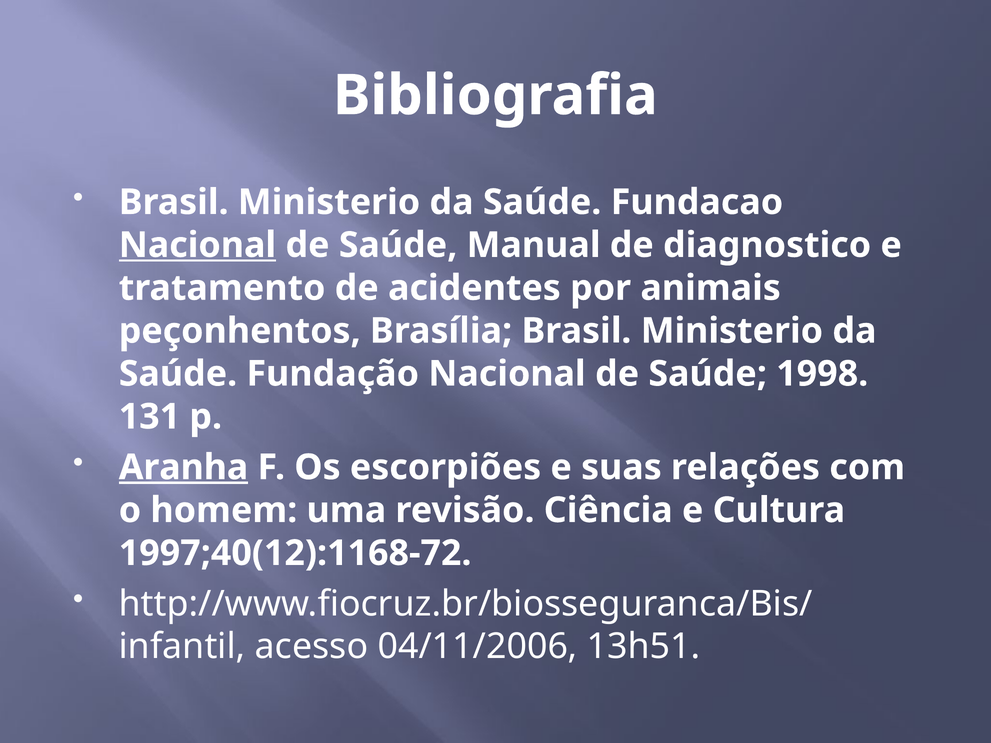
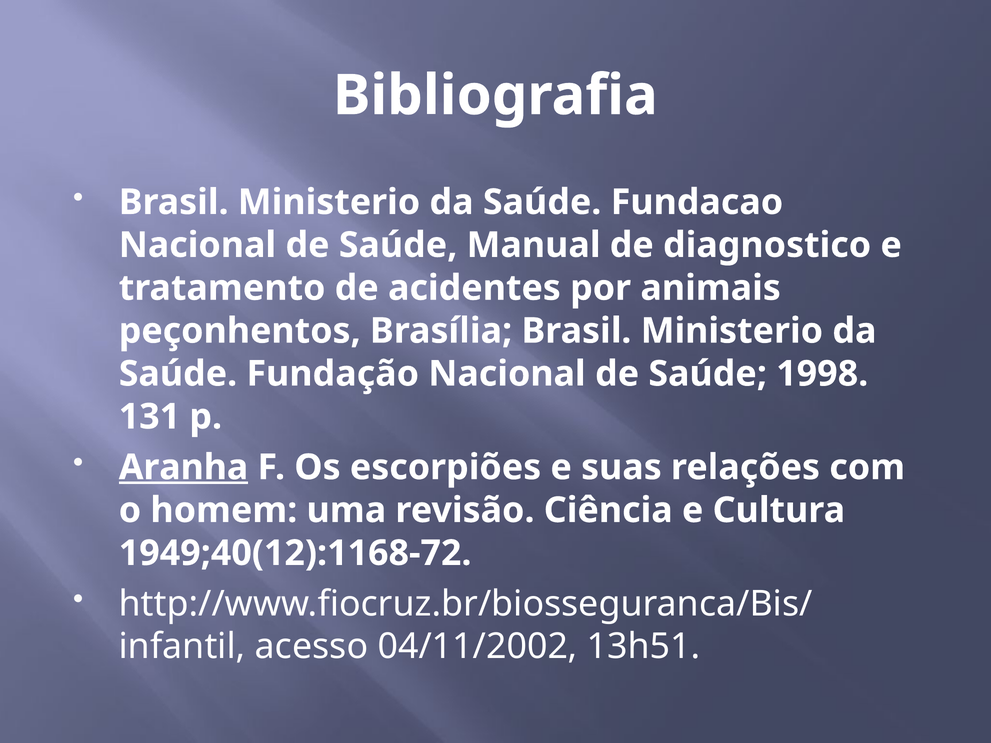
Nacional at (197, 245) underline: present -> none
1997;40(12):1168-72: 1997;40(12):1168-72 -> 1949;40(12):1168-72
04/11/2006: 04/11/2006 -> 04/11/2002
